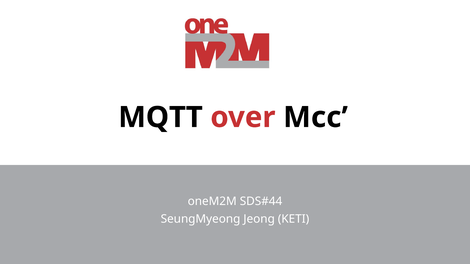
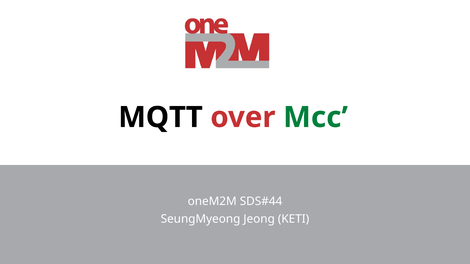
Mcc colour: black -> green
